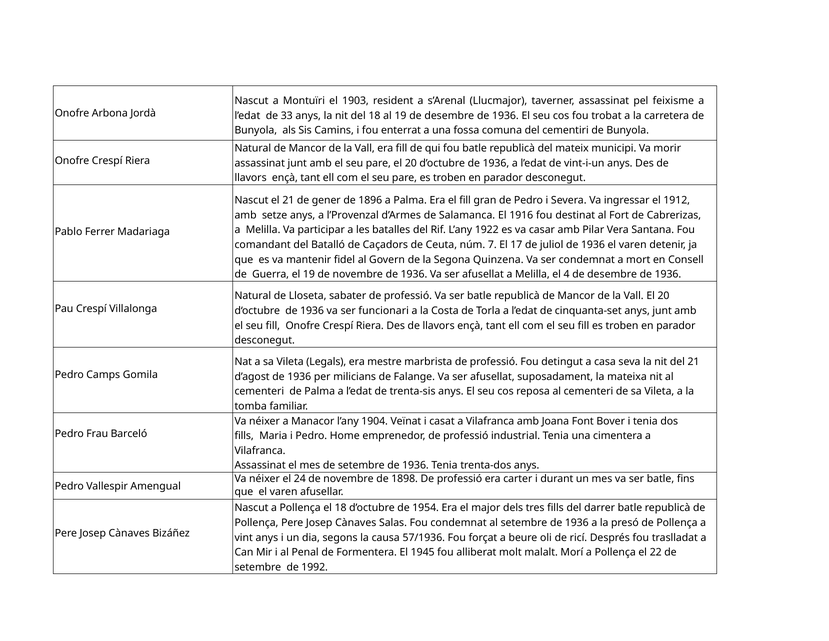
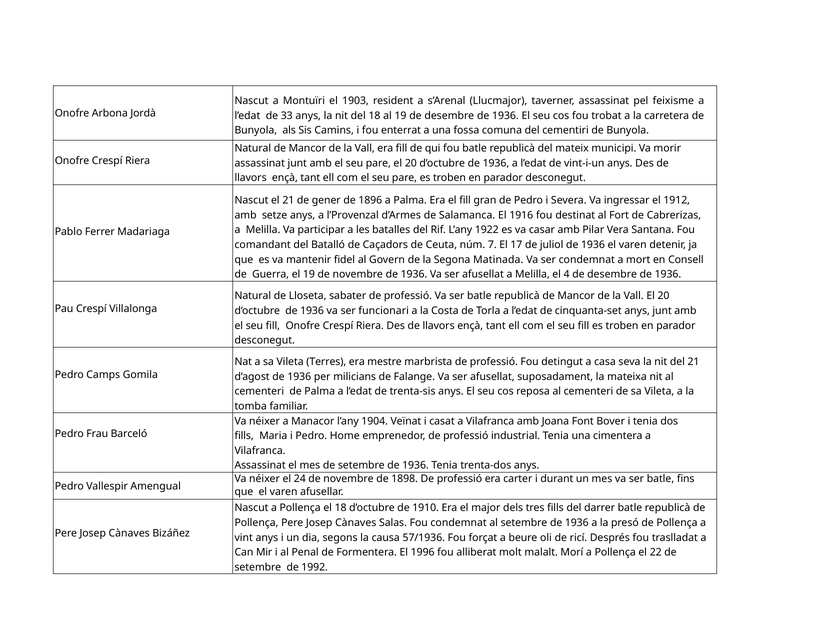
Quinzena: Quinzena -> Matinada
Legals: Legals -> Terres
1954: 1954 -> 1910
1945: 1945 -> 1996
